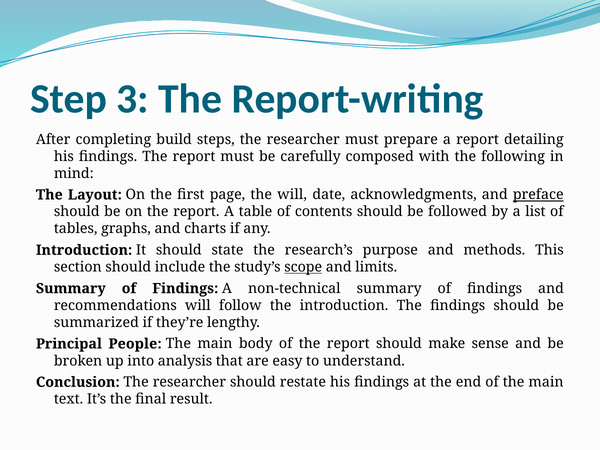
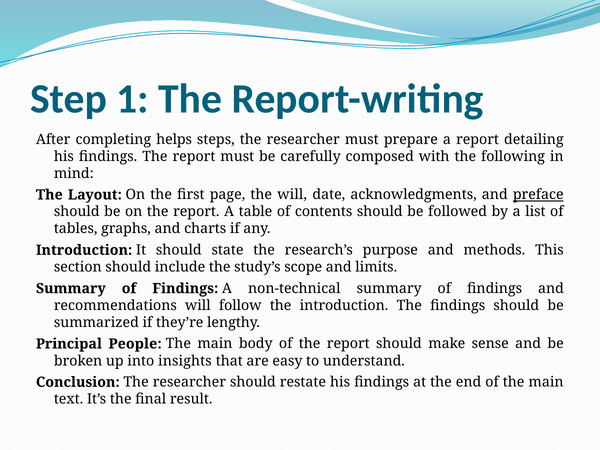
3: 3 -> 1
build: build -> helps
scope underline: present -> none
analysis: analysis -> insights
